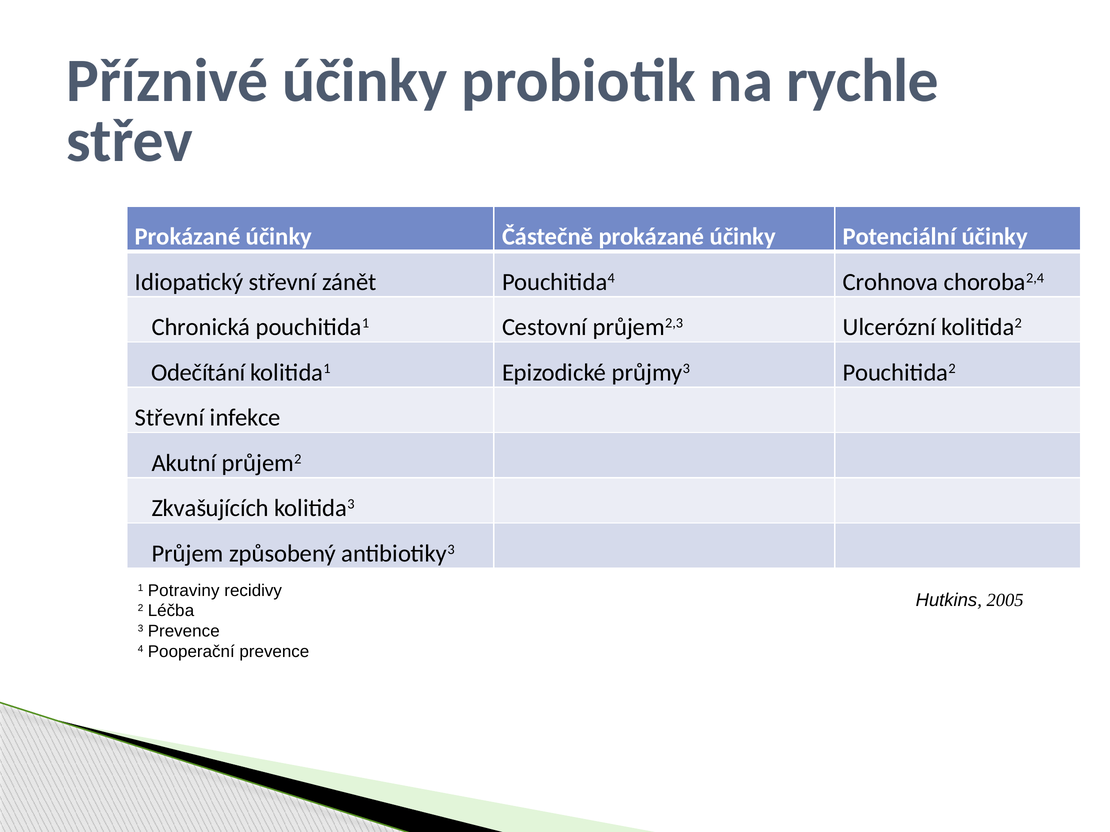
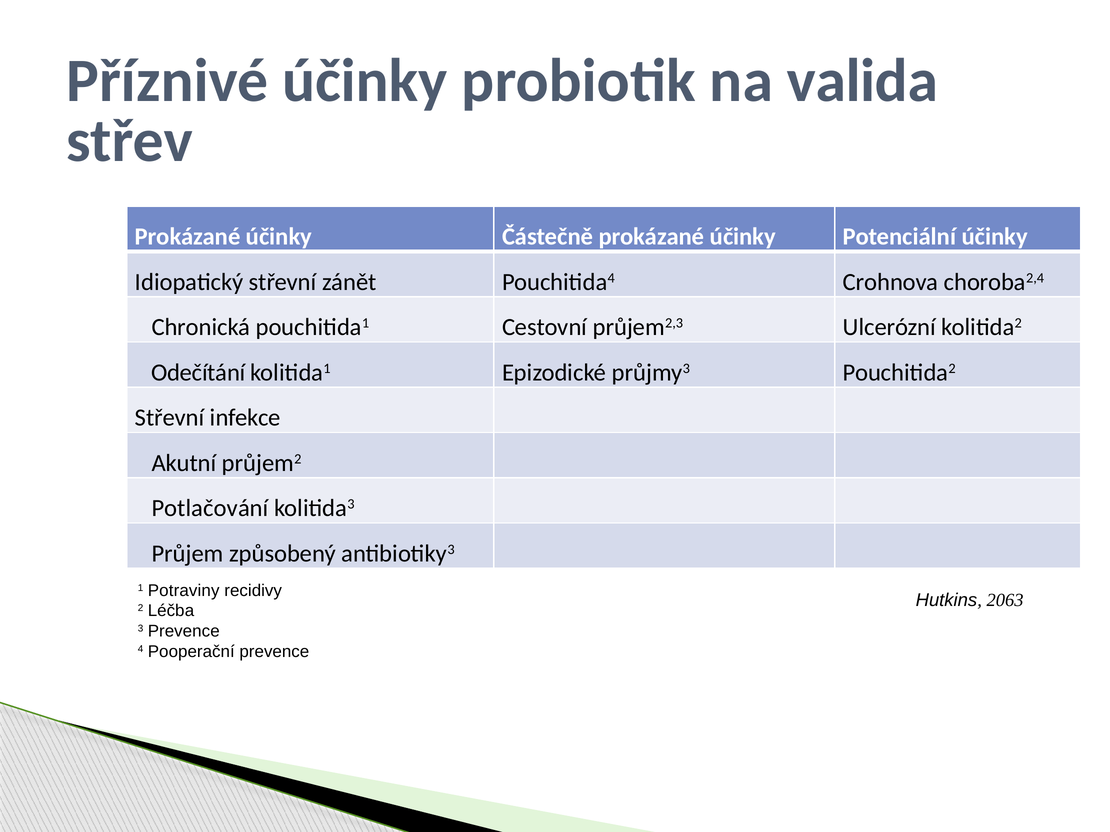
rychle: rychle -> valida
Zkvašujících: Zkvašujících -> Potlačování
2005: 2005 -> 2063
